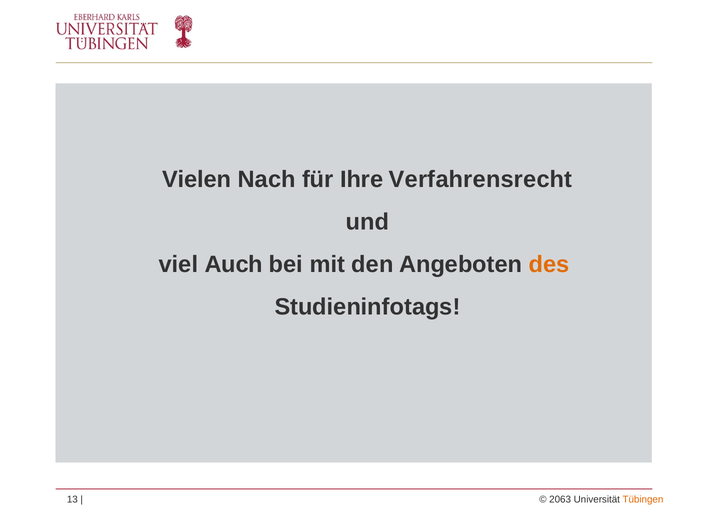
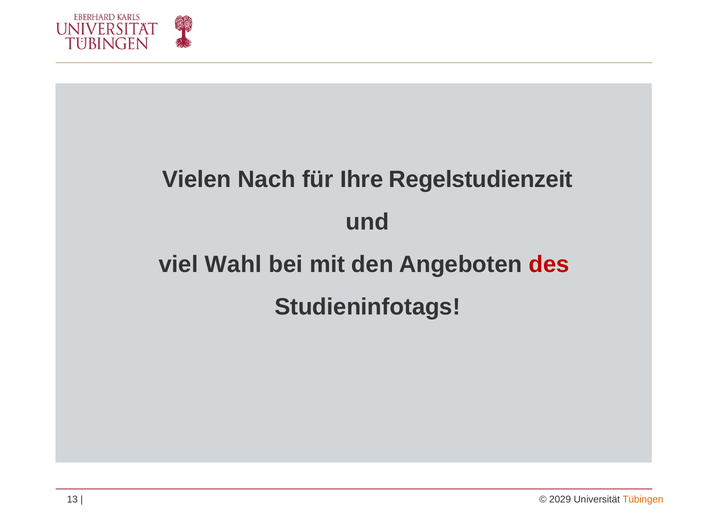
Verfahrensrecht: Verfahrensrecht -> Regelstudienzeit
Auch: Auch -> Wahl
des colour: orange -> red
2063: 2063 -> 2029
